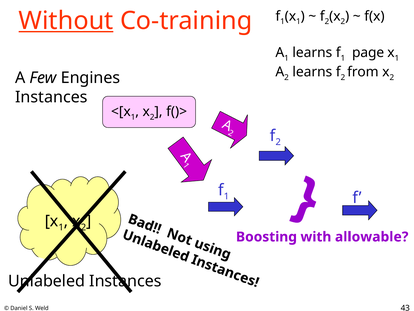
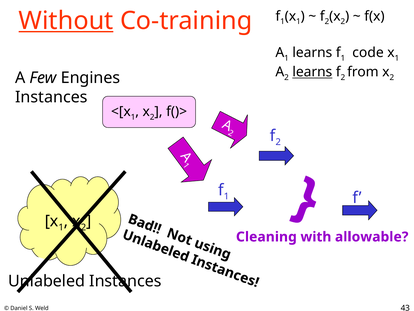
page: page -> code
learns at (312, 72) underline: none -> present
Boosting: Boosting -> Cleaning
